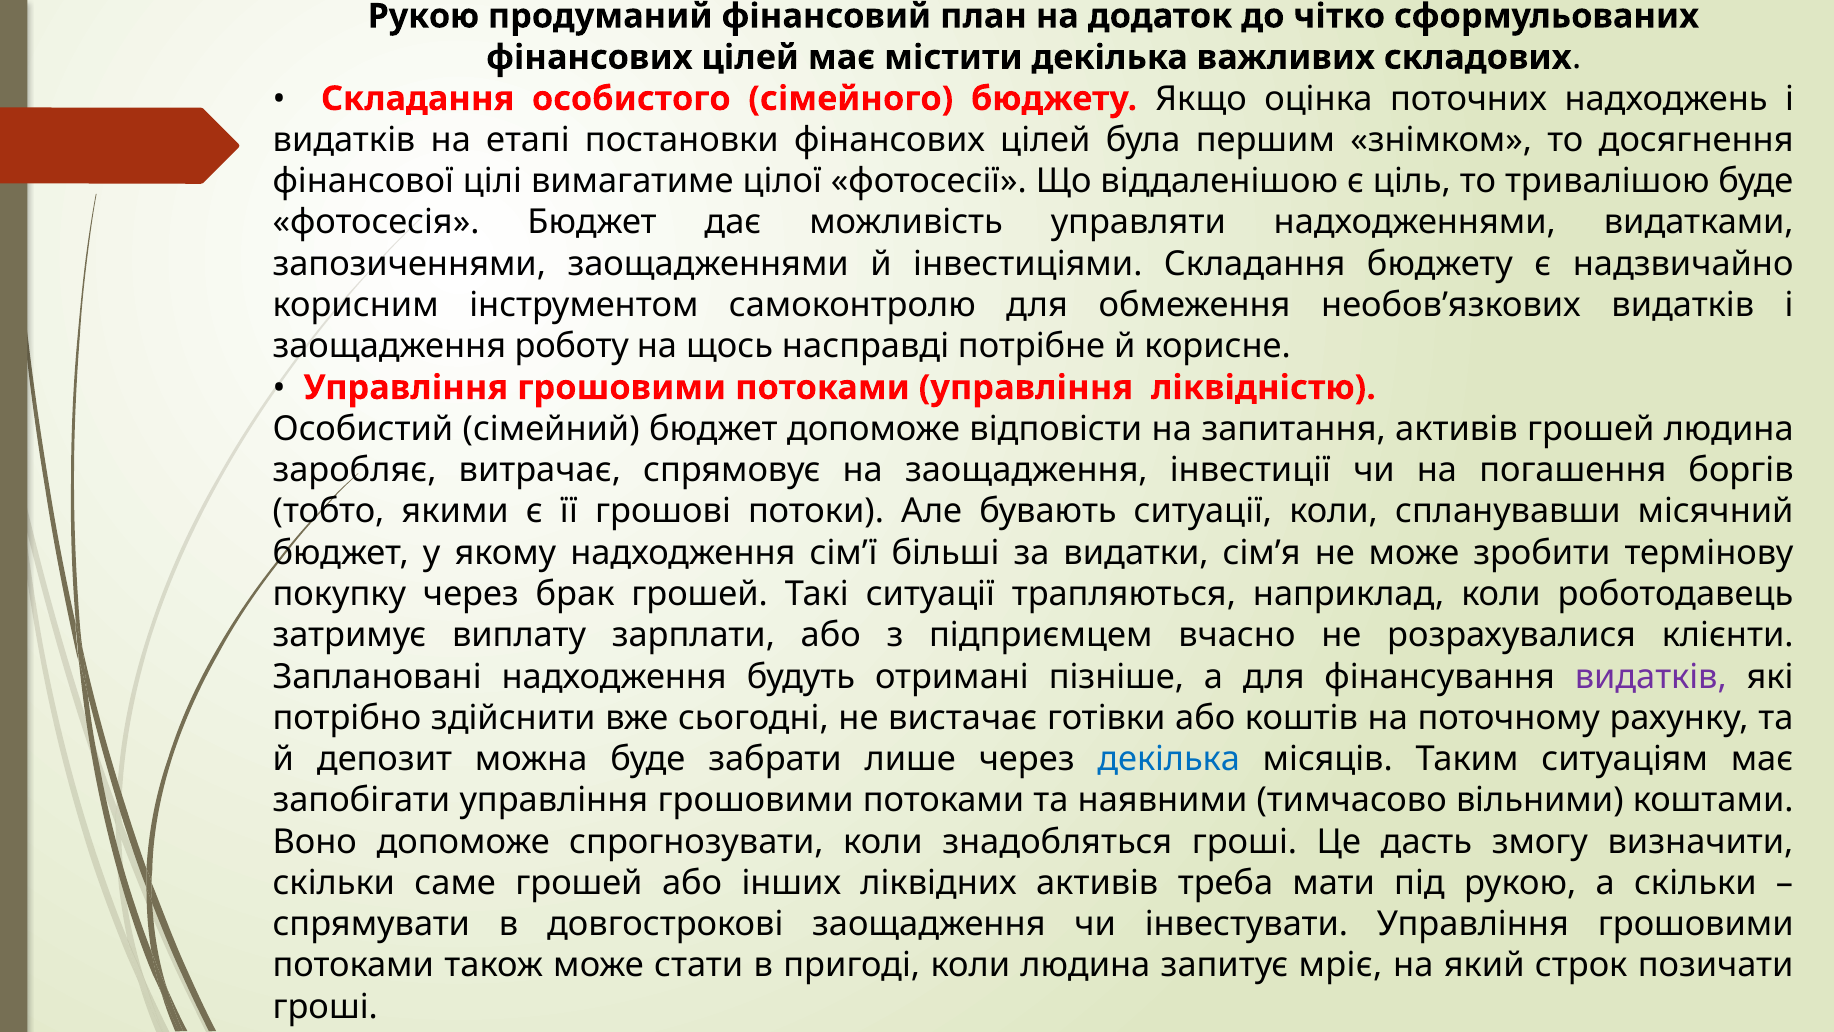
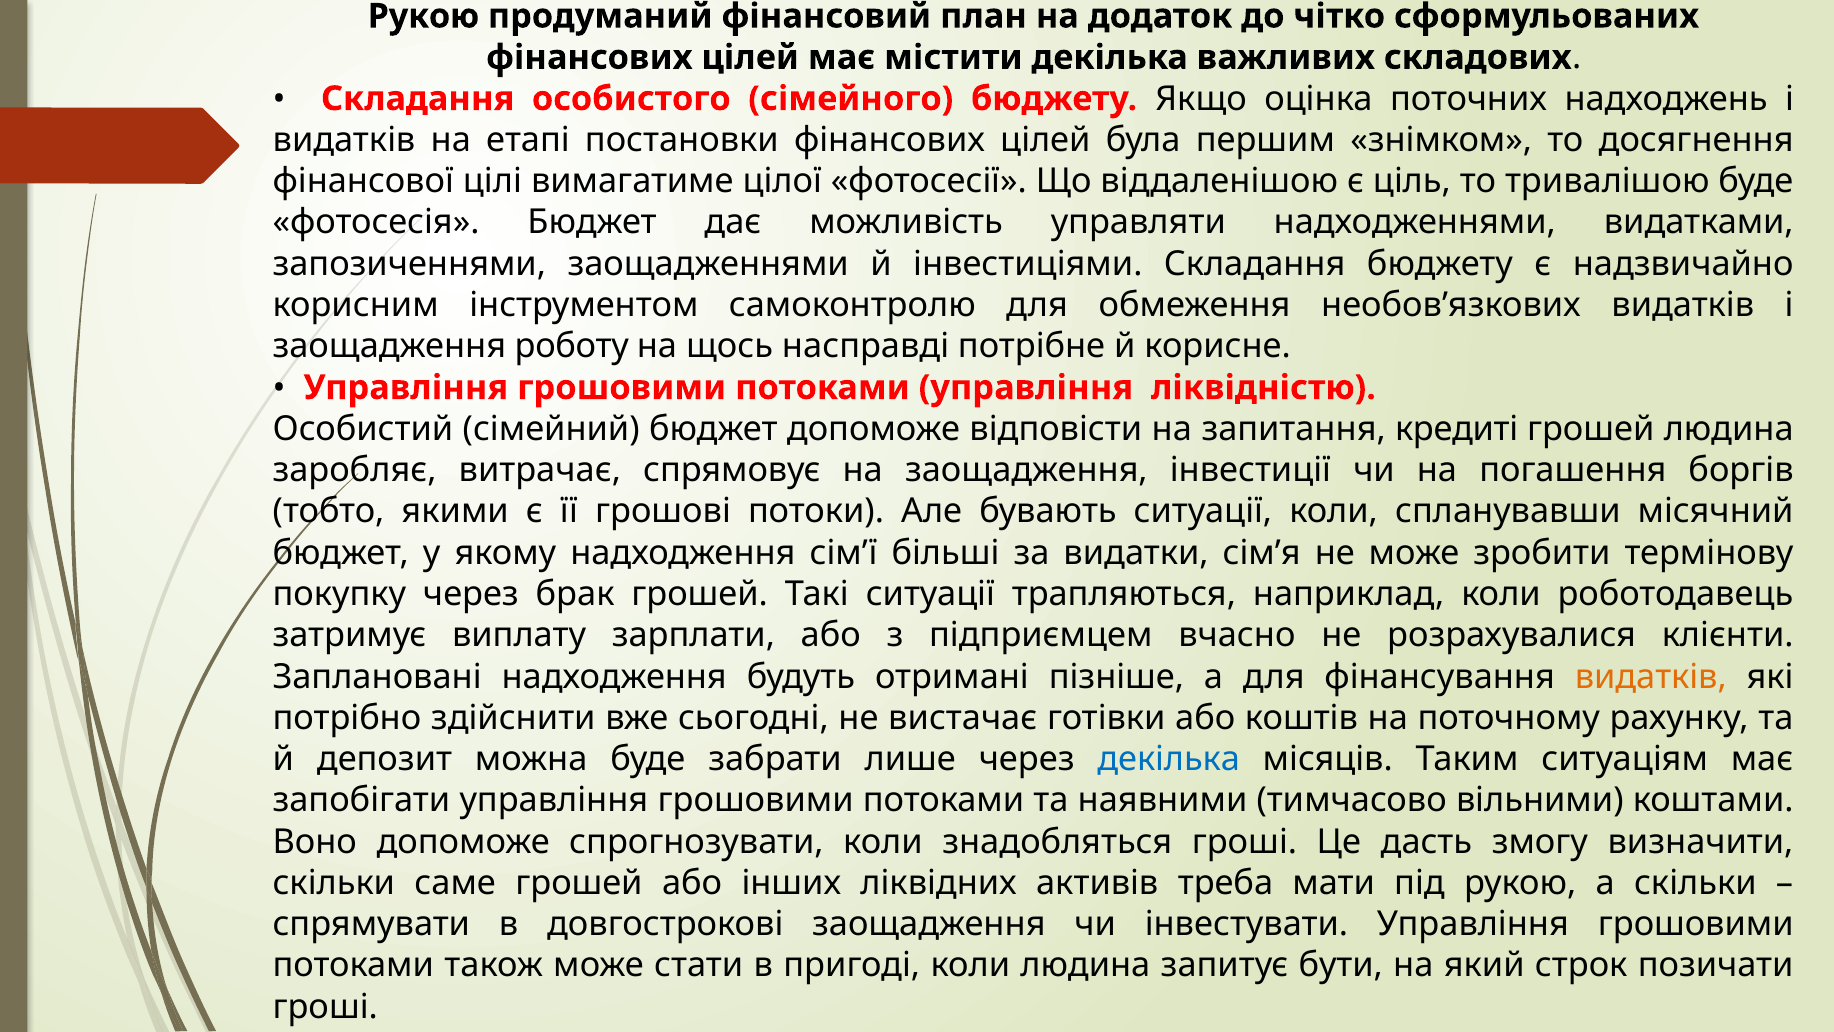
запитання активів: активів -> кредиті
видатків at (1651, 676) colour: purple -> orange
мріє: мріє -> бути
